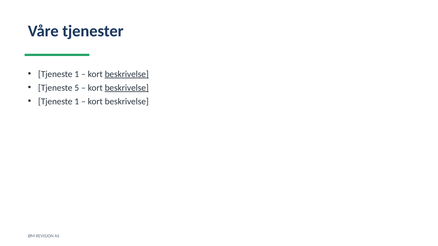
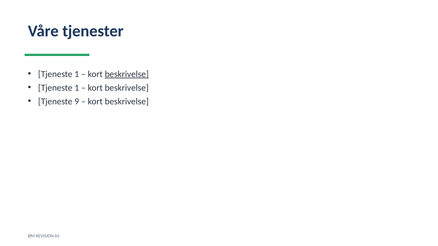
5 at (77, 88): 5 -> 1
beskrivelse at (127, 88) underline: present -> none
1 at (77, 102): 1 -> 9
